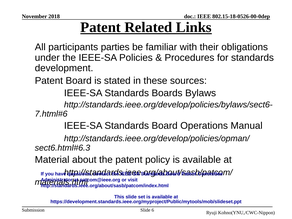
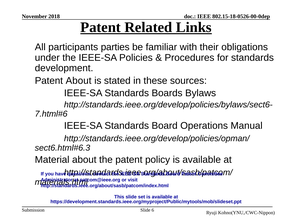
Patent Board: Board -> About
